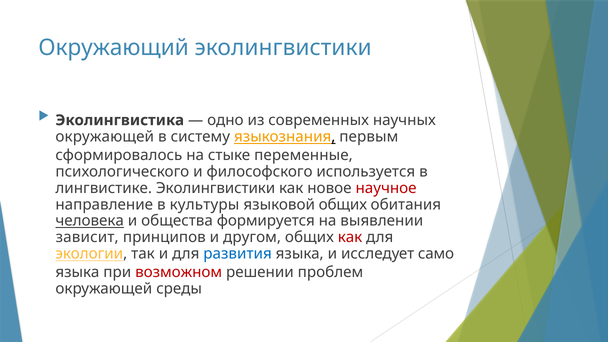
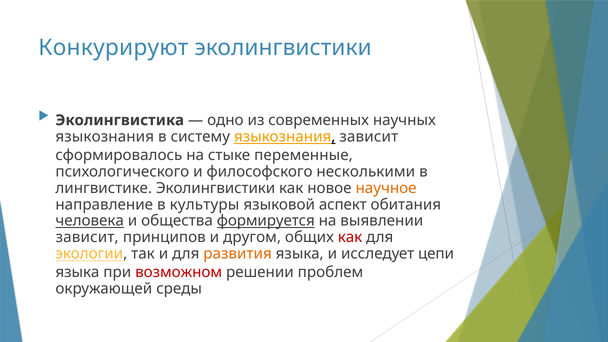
Окружающий: Окружающий -> Конкурируют
окружающей at (105, 137): окружающей -> языкознания
языкознания первым: первым -> зависит
используется: используется -> несколькими
научное colour: red -> orange
языковой общих: общих -> аспект
формируется underline: none -> present
развития colour: blue -> orange
само: само -> цепи
